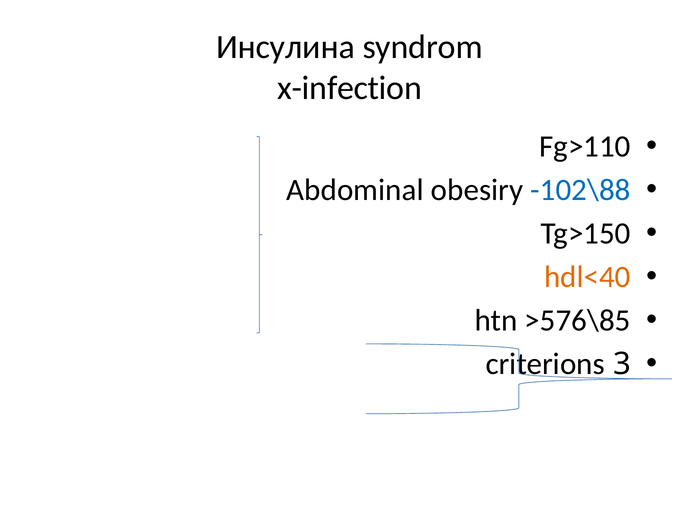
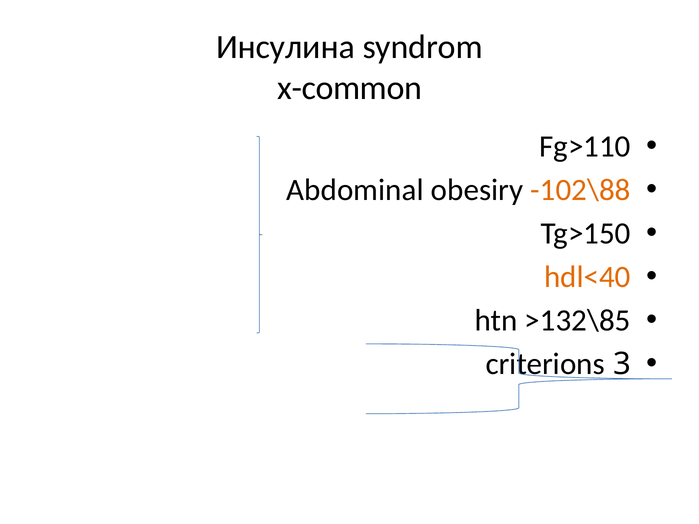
x-infection: x-infection -> x-common
-102\88 colour: blue -> orange
>576\85: >576\85 -> >132\85
